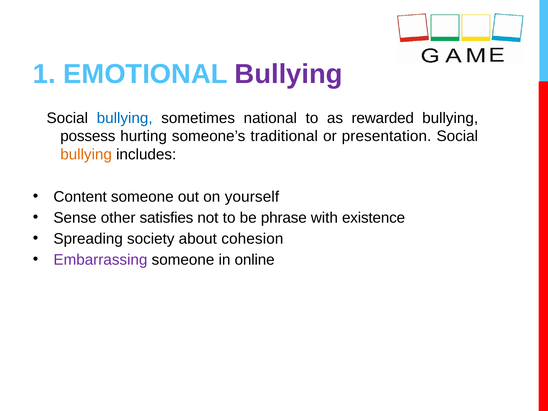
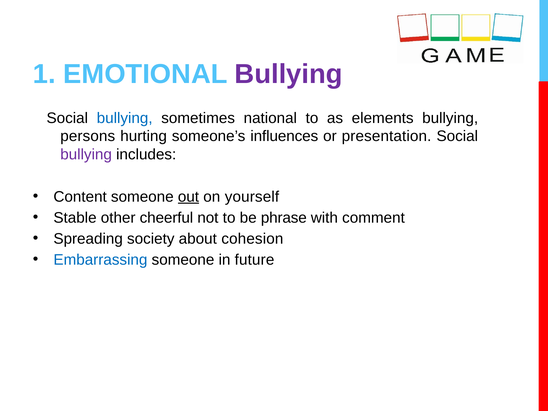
rewarded: rewarded -> elements
possess: possess -> persons
traditional: traditional -> influences
bullying at (86, 155) colour: orange -> purple
out underline: none -> present
Sense: Sense -> Stable
satisfies: satisfies -> cheerful
existence: existence -> comment
Embarrassing colour: purple -> blue
online: online -> future
